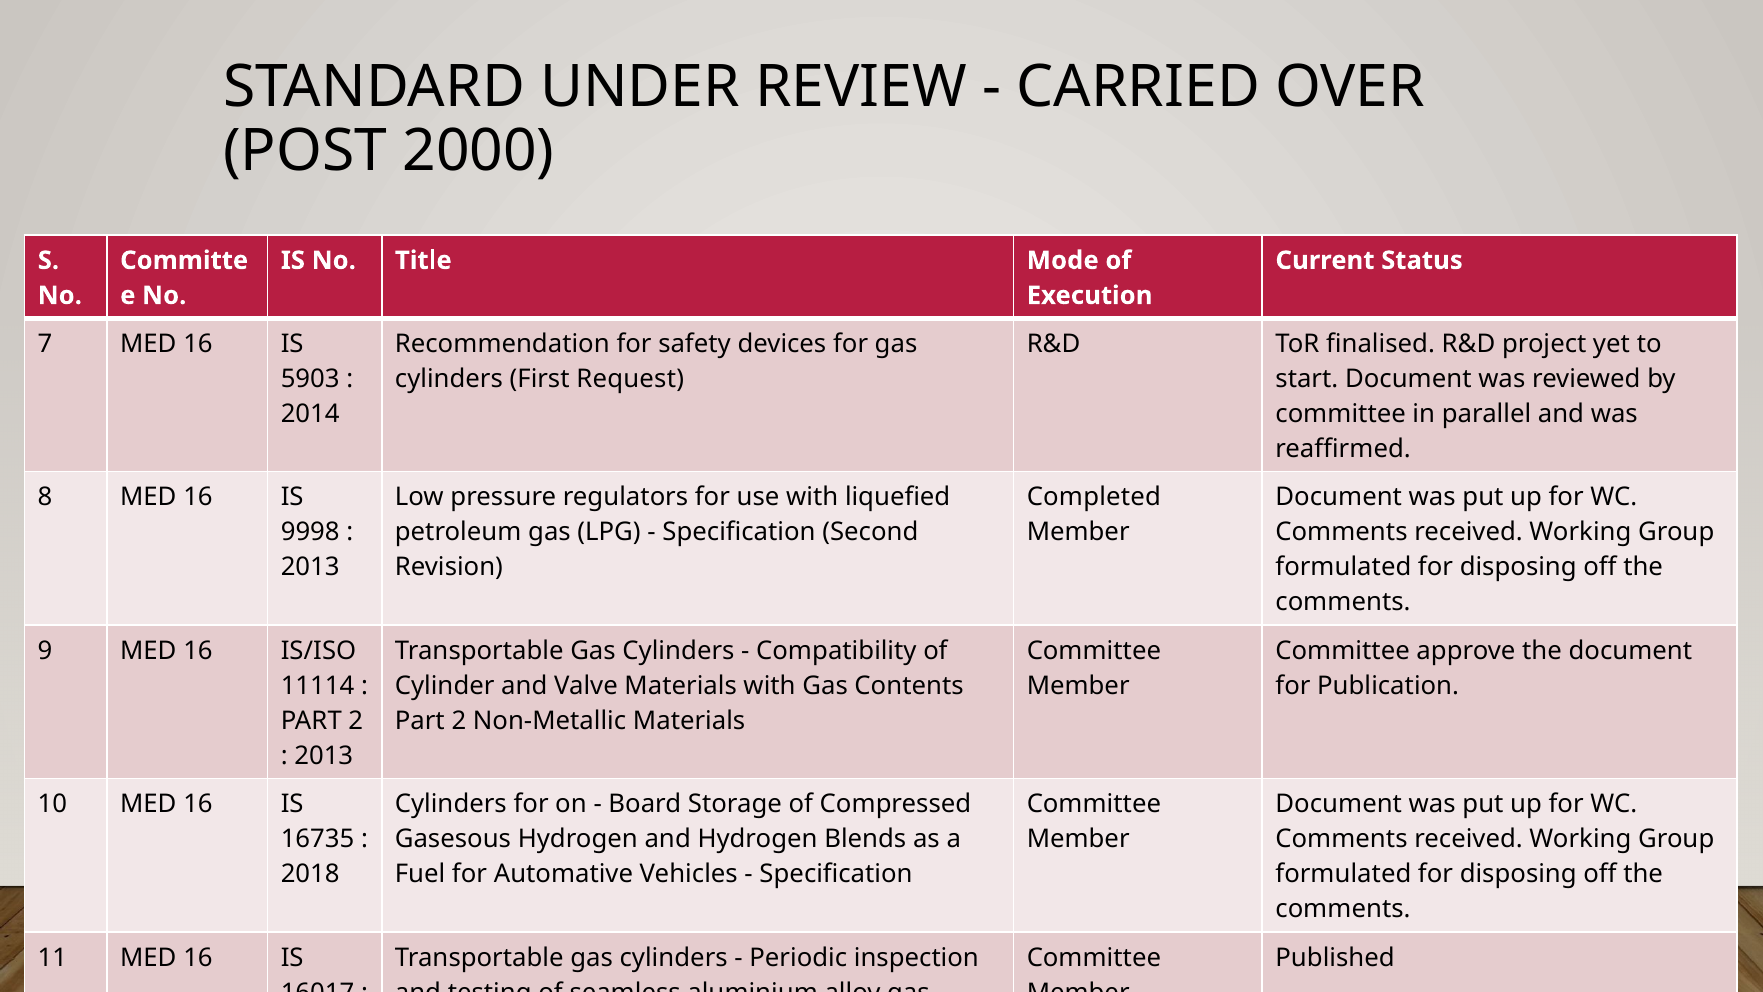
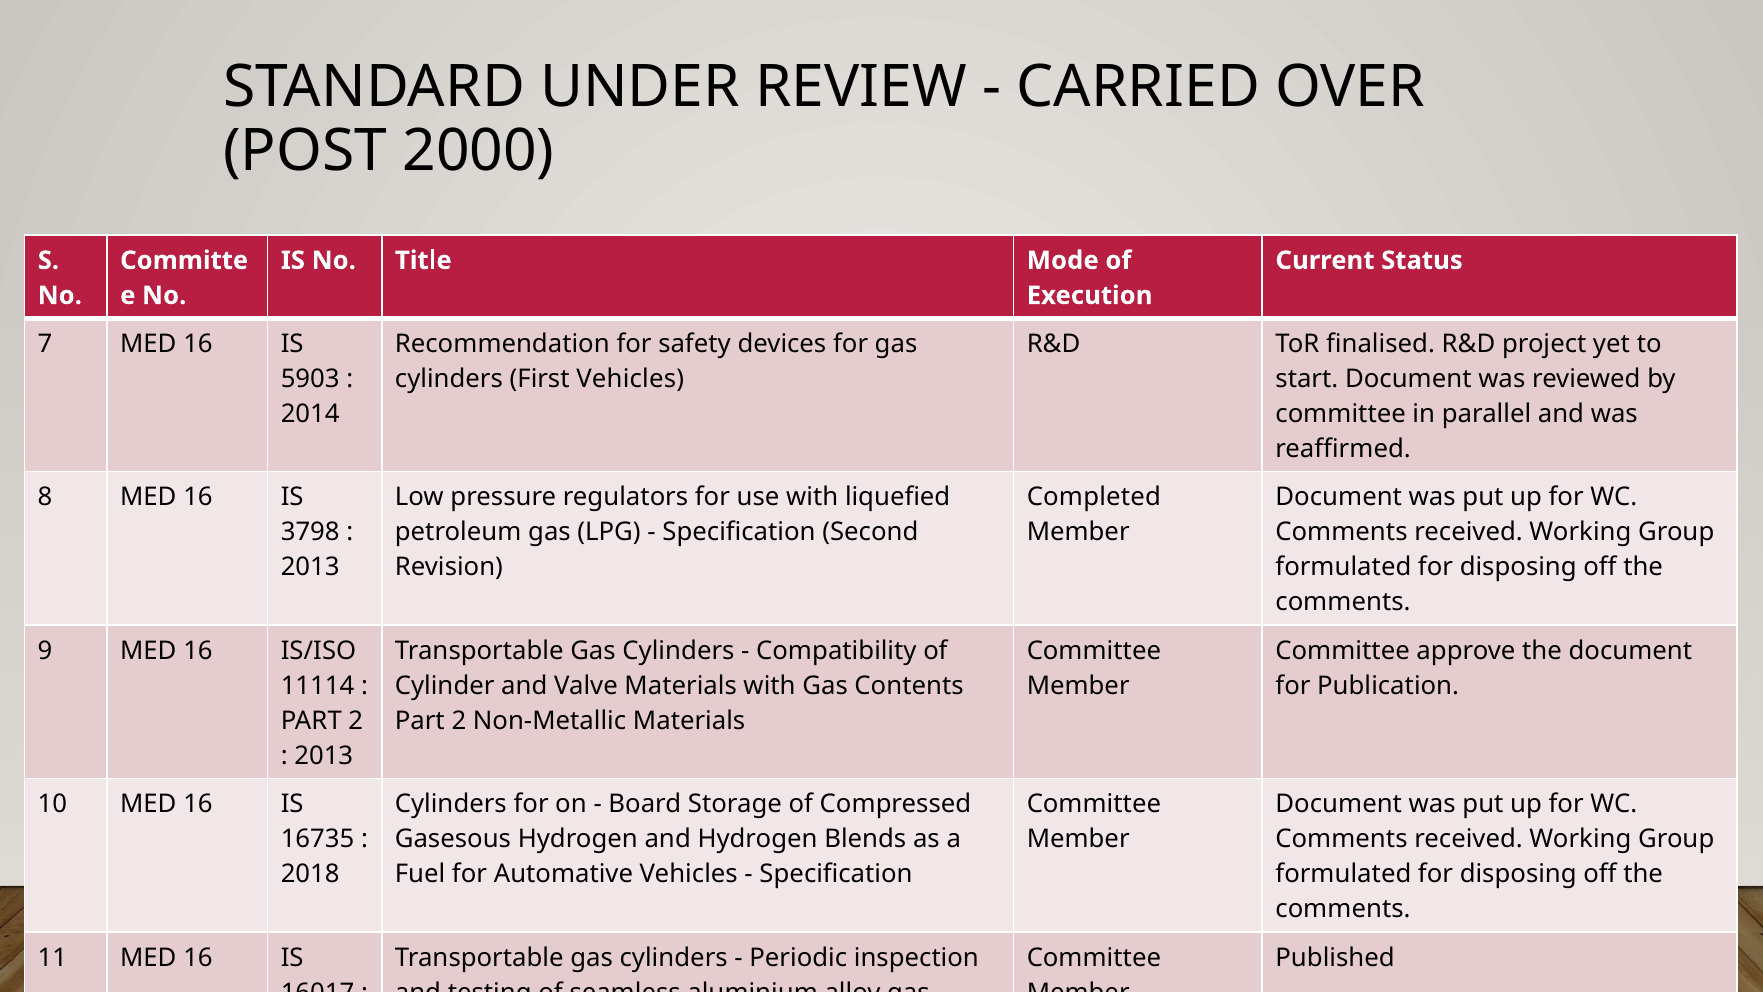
First Request: Request -> Vehicles
9998: 9998 -> 3798
